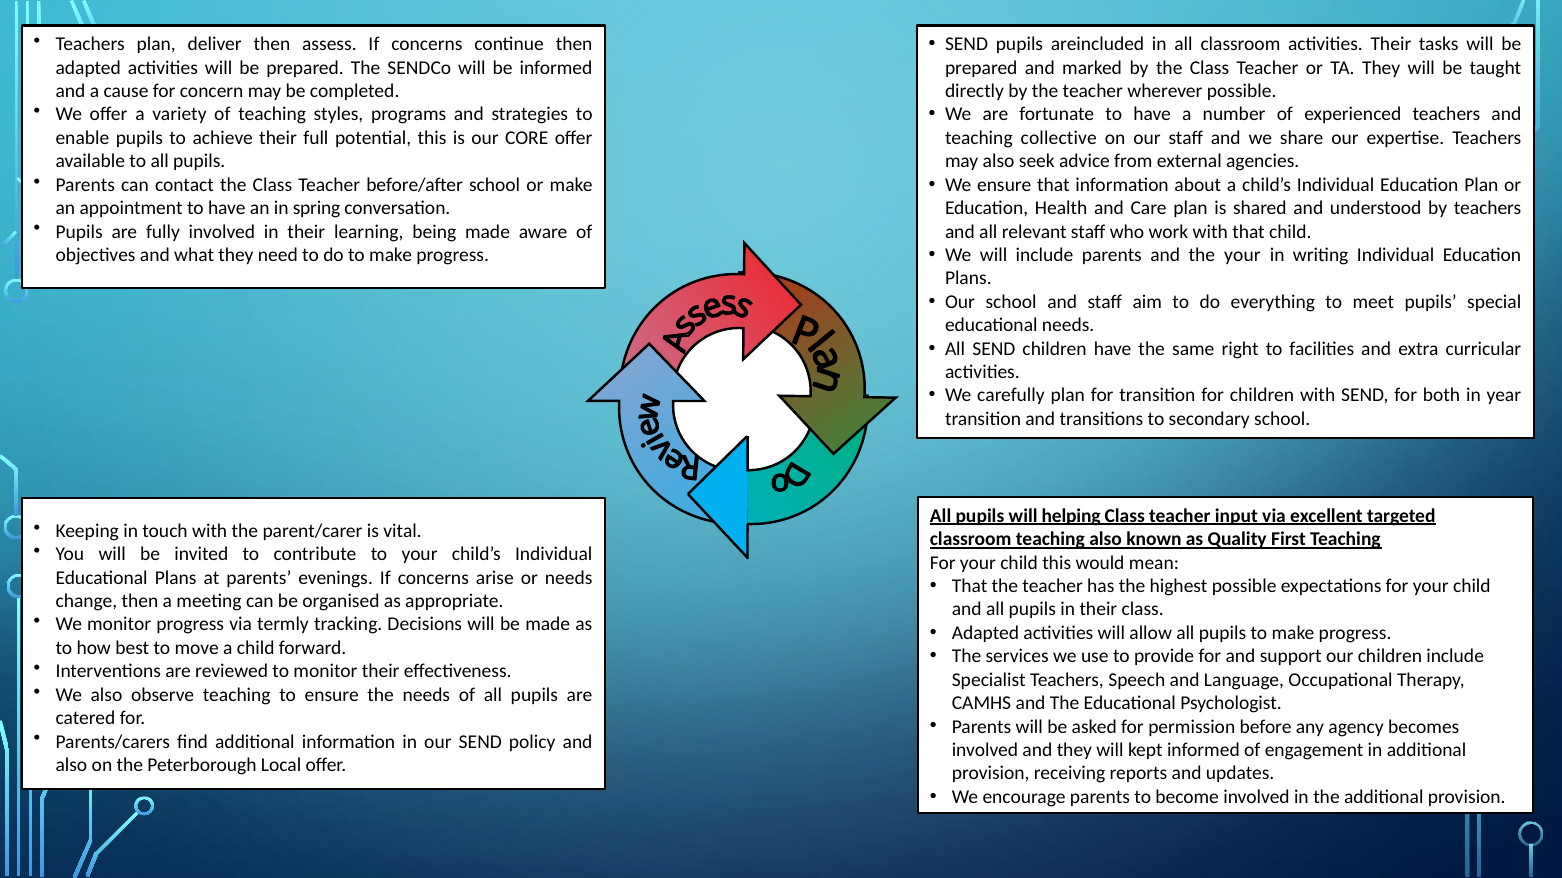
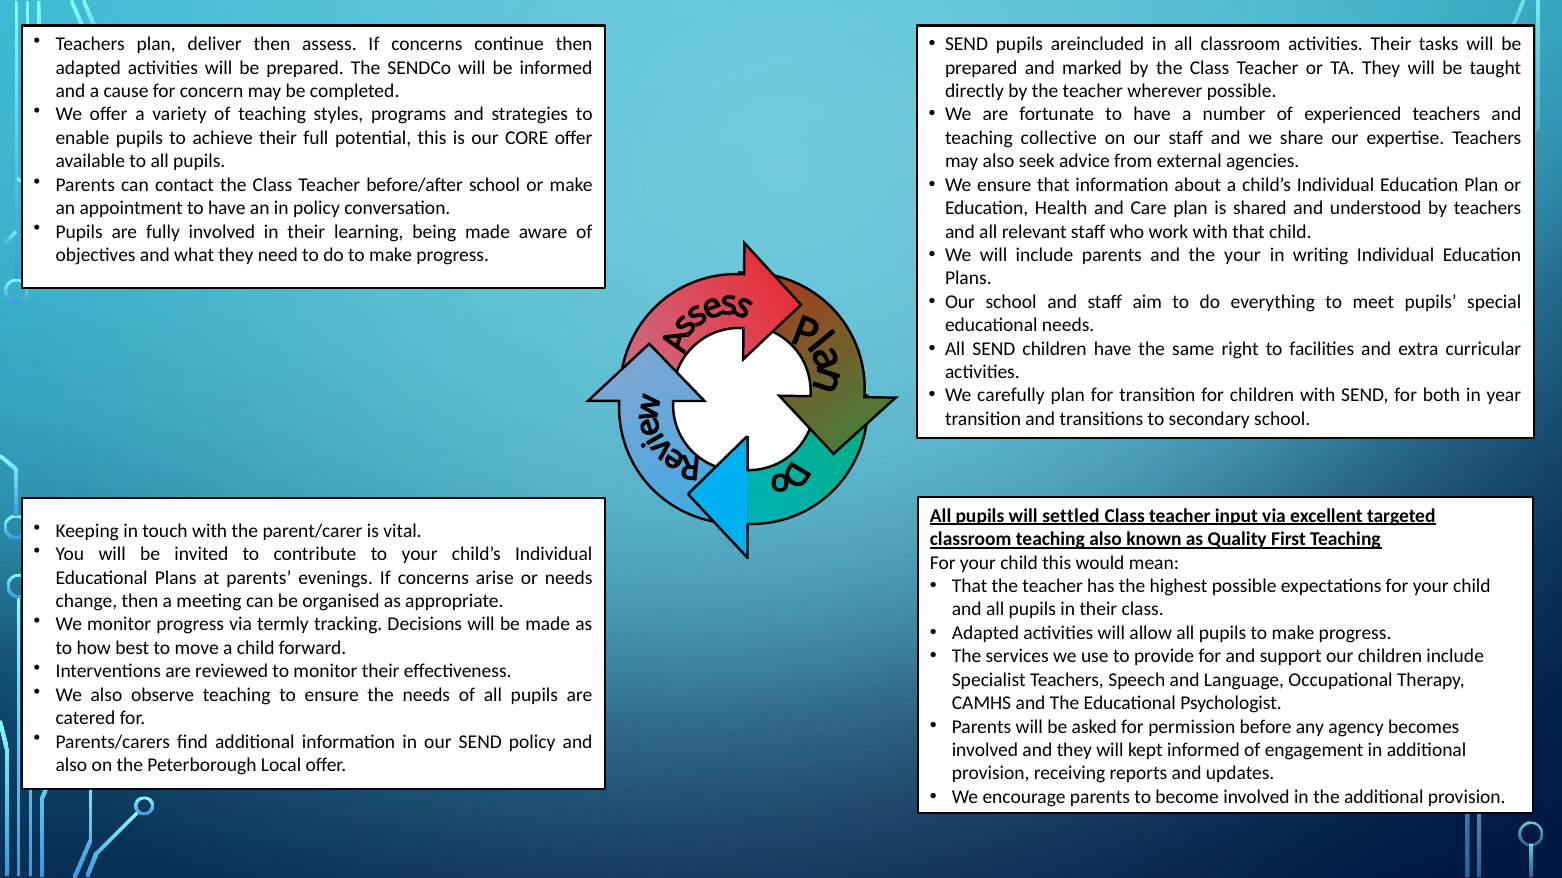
in spring: spring -> policy
helping: helping -> settled
